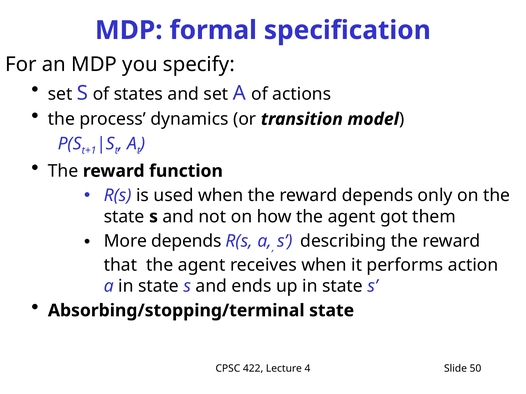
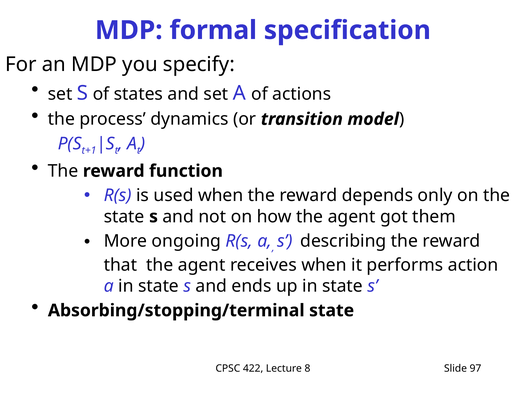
More depends: depends -> ongoing
4: 4 -> 8
50: 50 -> 97
